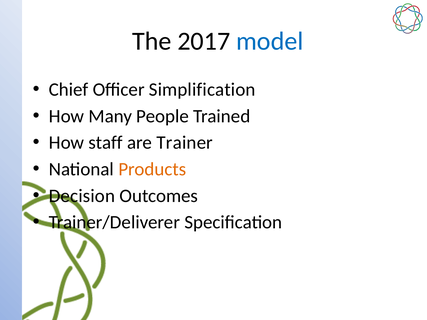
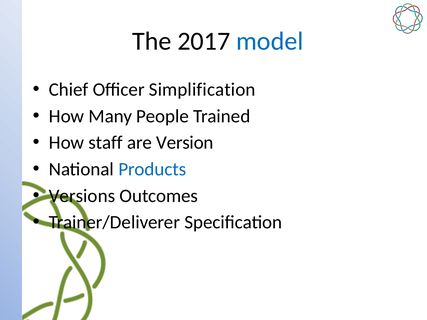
Trainer: Trainer -> Version
Products colour: orange -> blue
Decision: Decision -> Versions
